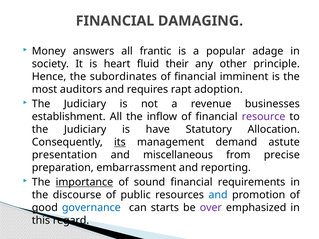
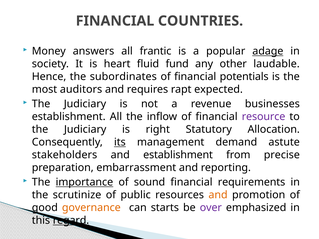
DAMAGING: DAMAGING -> COUNTRIES
adage underline: none -> present
their: their -> fund
principle: principle -> laudable
imminent: imminent -> potentials
adoption: adoption -> expected
have: have -> right
presentation: presentation -> stakeholders
and miscellaneous: miscellaneous -> establishment
discourse: discourse -> scrutinize
and at (218, 195) colour: blue -> orange
governance colour: blue -> orange
regard underline: none -> present
